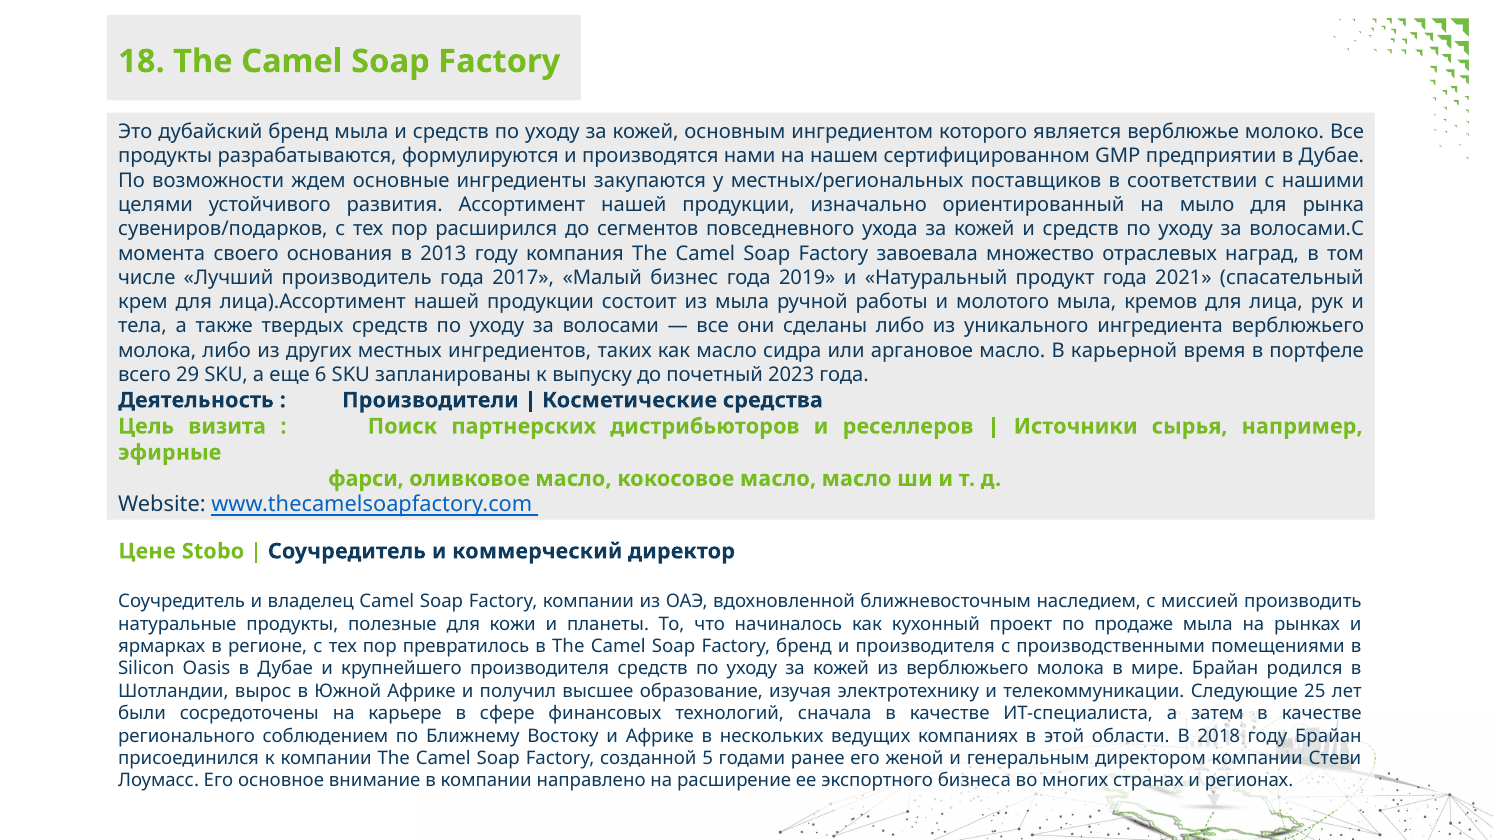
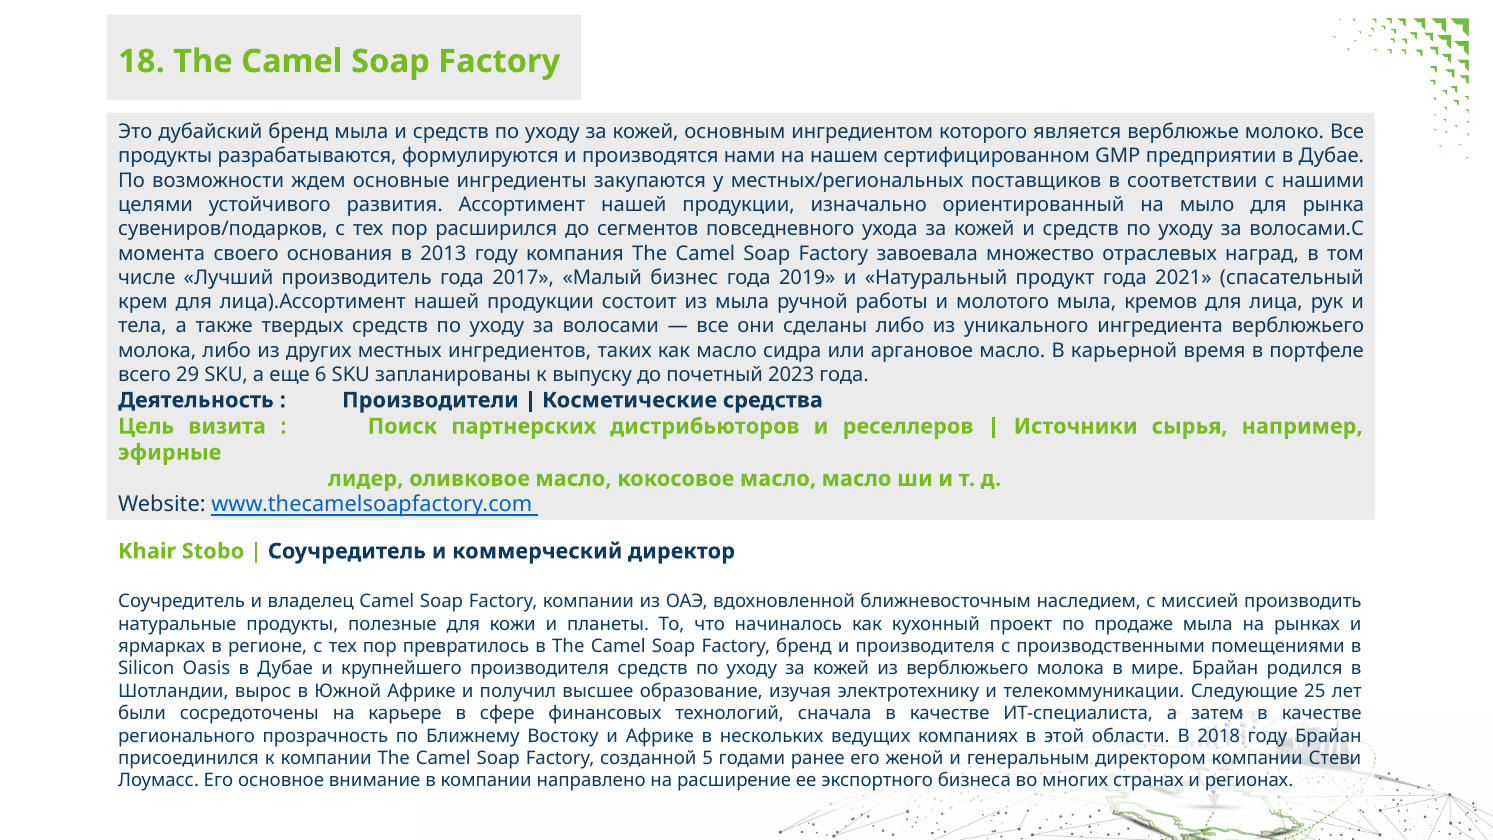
фарси: фарси -> лидер
Цене: Цене -> Khair
соблюдением: соблюдением -> прозрачность
